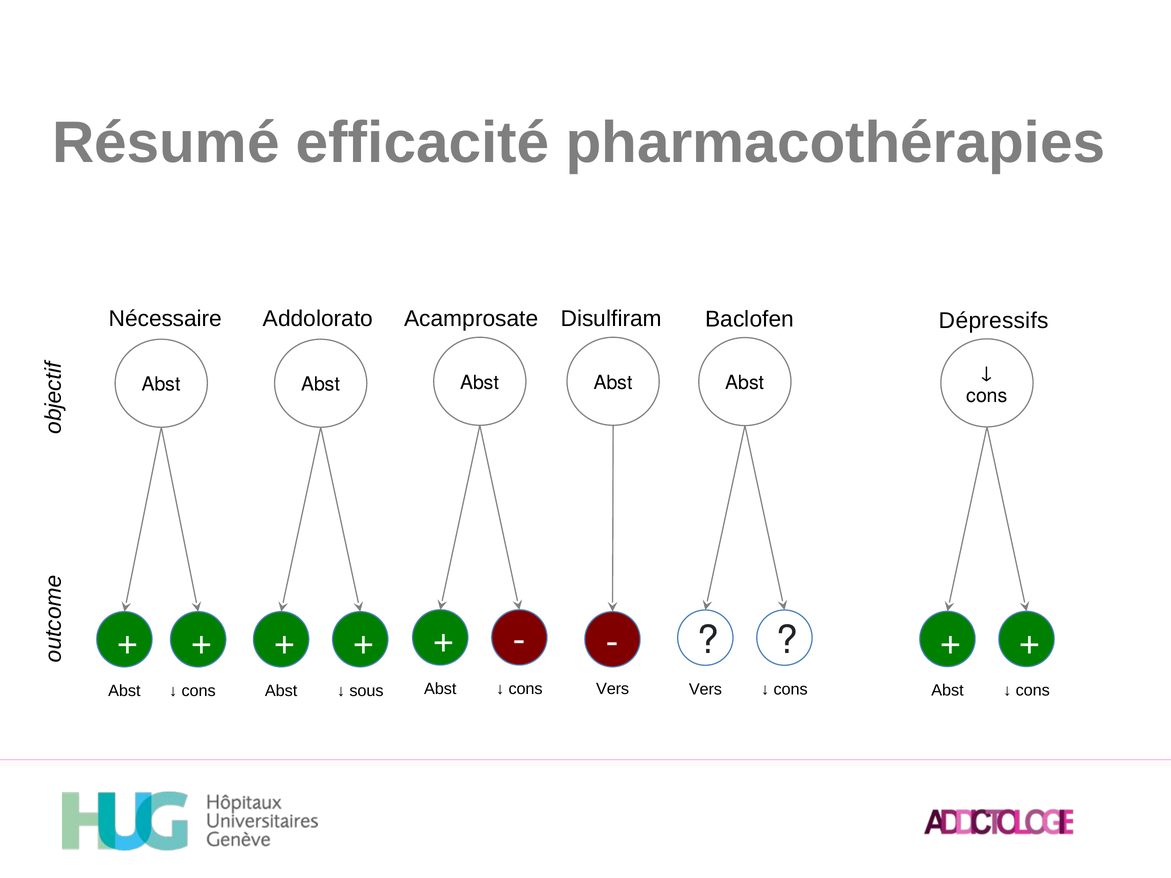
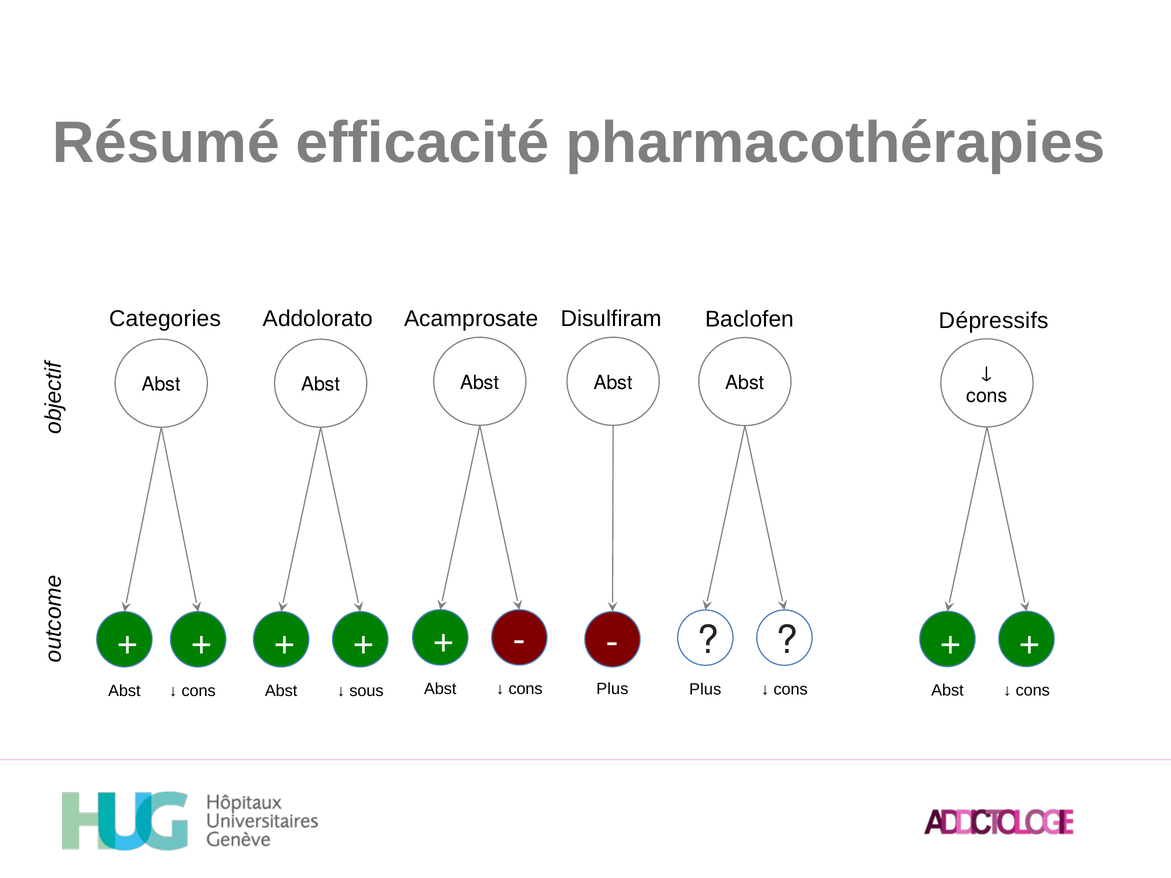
Nécessaire: Nécessaire -> Categories
Vers at (613, 689): Vers -> Plus
Vers at (705, 689): Vers -> Plus
